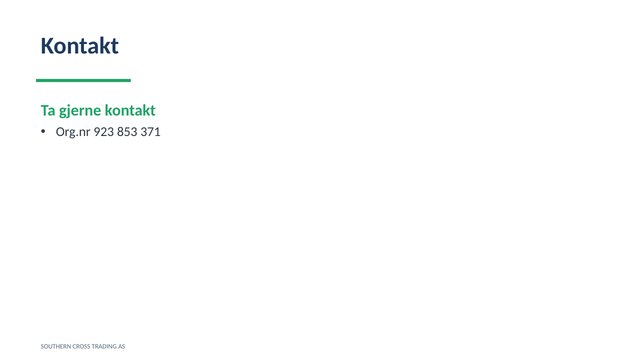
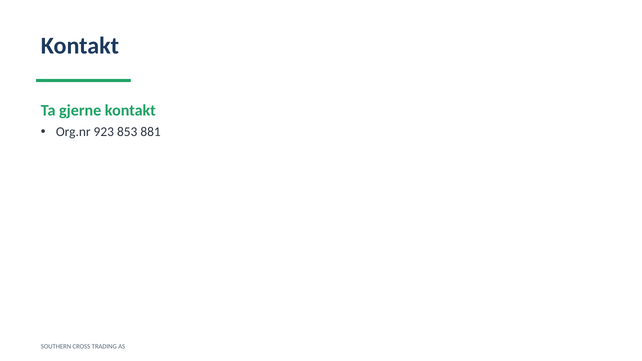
371: 371 -> 881
